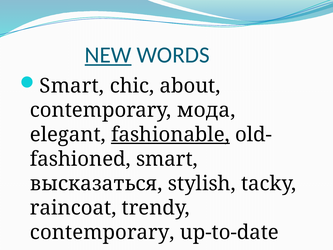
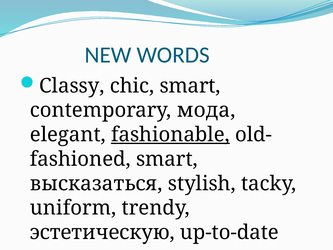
NEW underline: present -> none
Smart at (72, 86): Smart -> Classy
chic about: about -> smart
raincoat: raincoat -> uniform
contemporary at (102, 232): contemporary -> эстетическую
